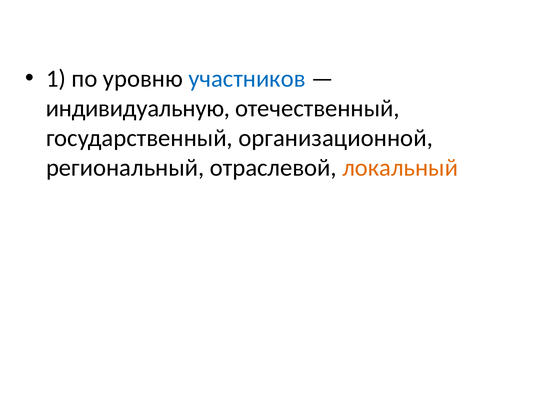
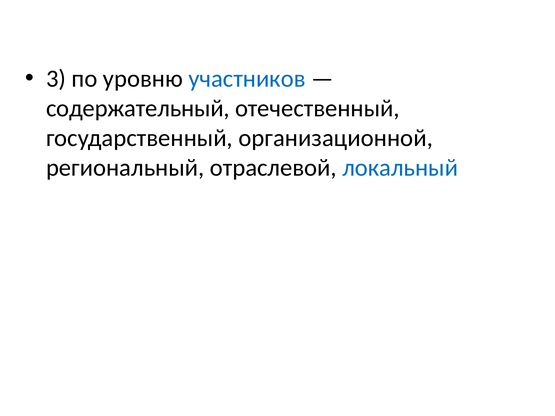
1: 1 -> 3
индивидуальную: индивидуальную -> содержательный
локальный colour: orange -> blue
